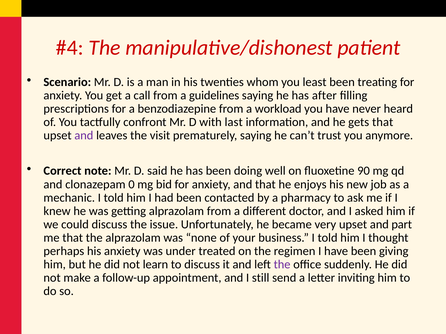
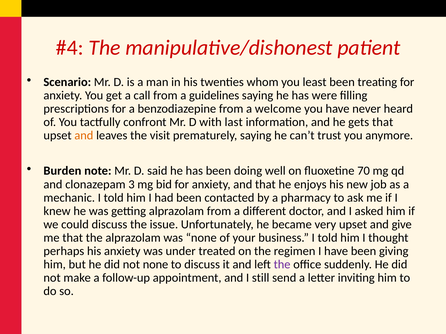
after: after -> were
workload: workload -> welcome
and at (84, 136) colour: purple -> orange
Correct: Correct -> Burden
90: 90 -> 70
0: 0 -> 3
part: part -> give
not learn: learn -> none
